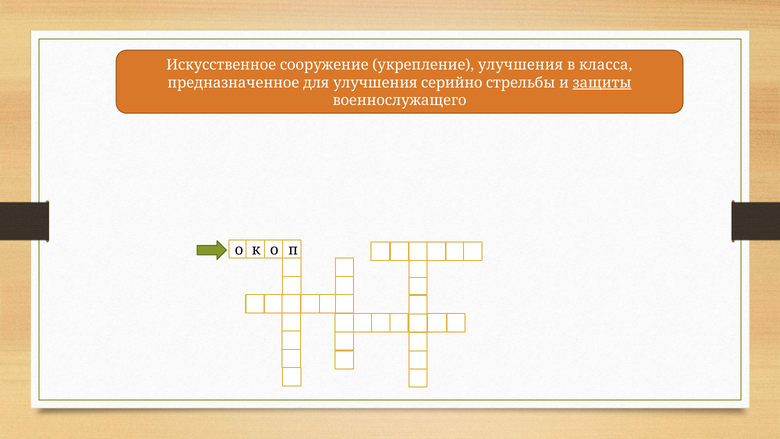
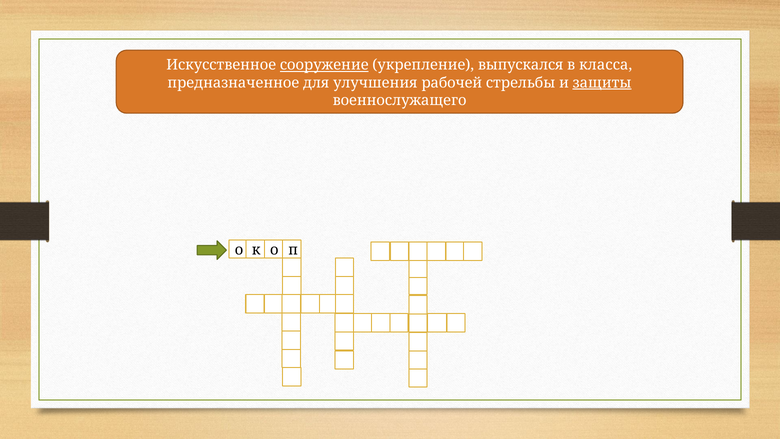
сооружение underline: none -> present
укрепление улучшения: улучшения -> выпускался
серийно: серийно -> рабочей
